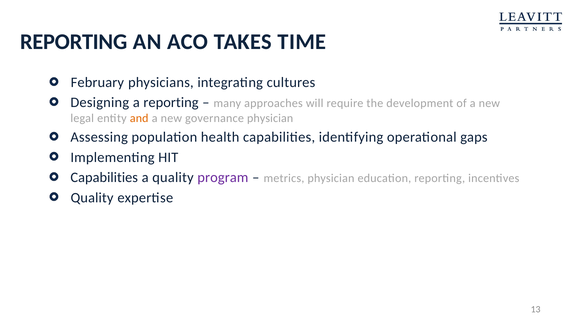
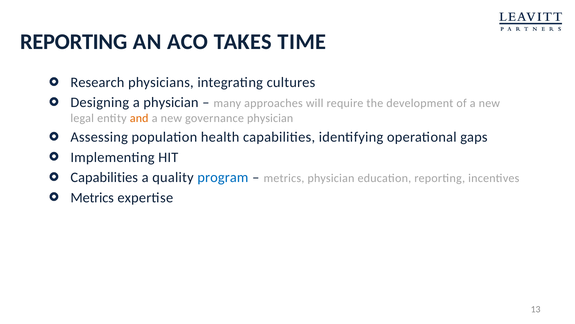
February: February -> Research
a reporting: reporting -> physician
program colour: purple -> blue
Quality at (92, 197): Quality -> Metrics
